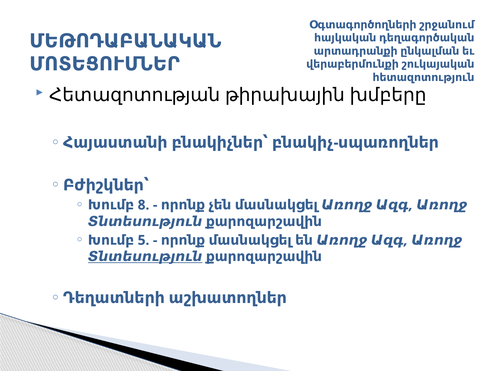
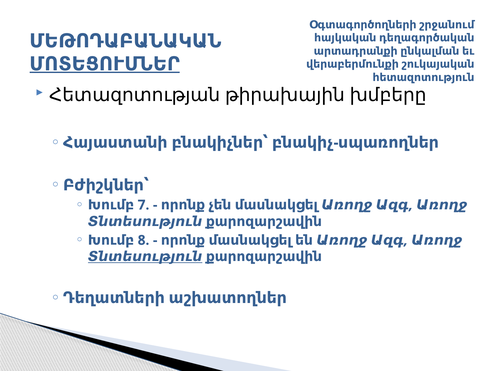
ՄՈՏԵՑՈՒՄՆԵՐ underline: none -> present
8: 8 -> 7
5: 5 -> 8
